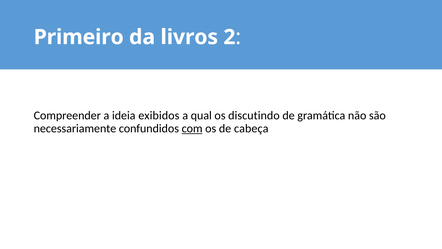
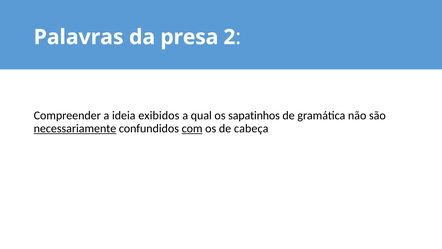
Primeiro: Primeiro -> Palavras
livros: livros -> presa
discutindo: discutindo -> sapatinhos
necessariamente underline: none -> present
